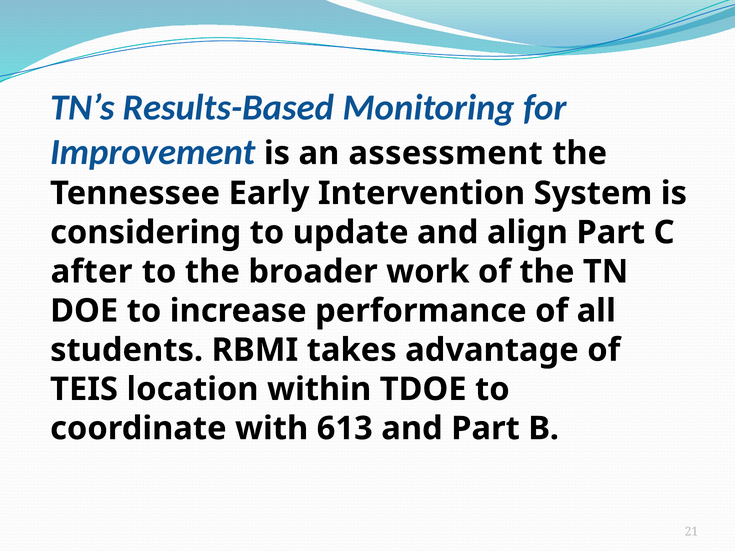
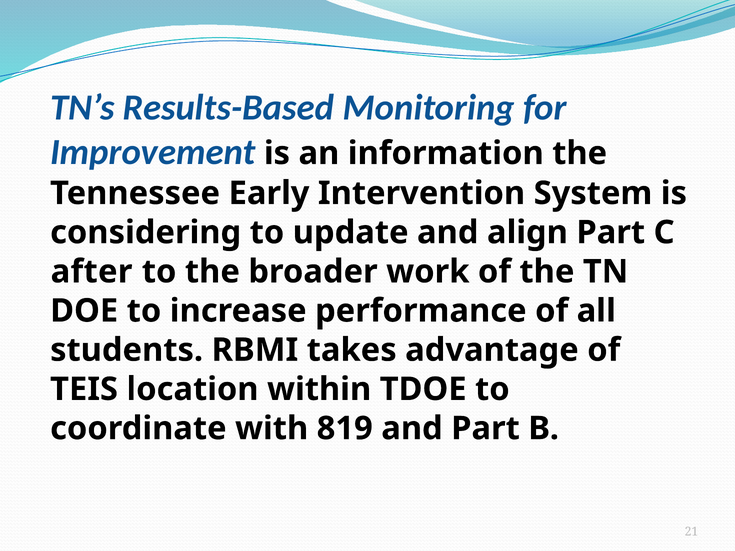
assessment: assessment -> information
613: 613 -> 819
